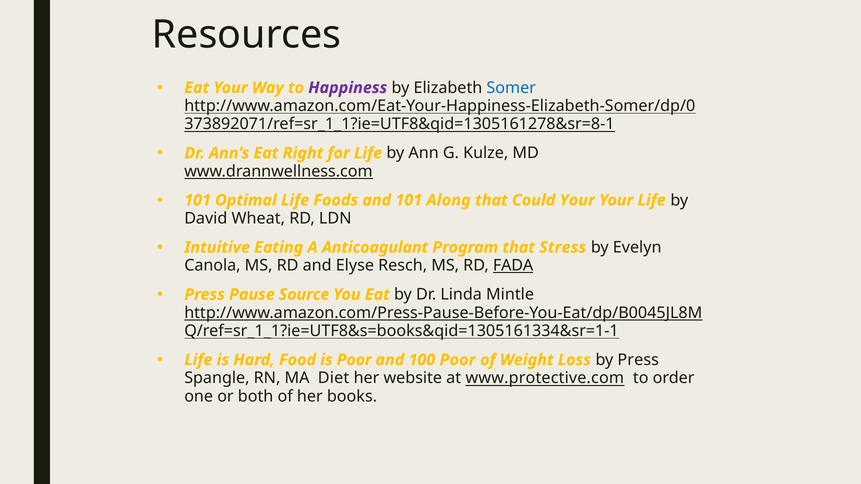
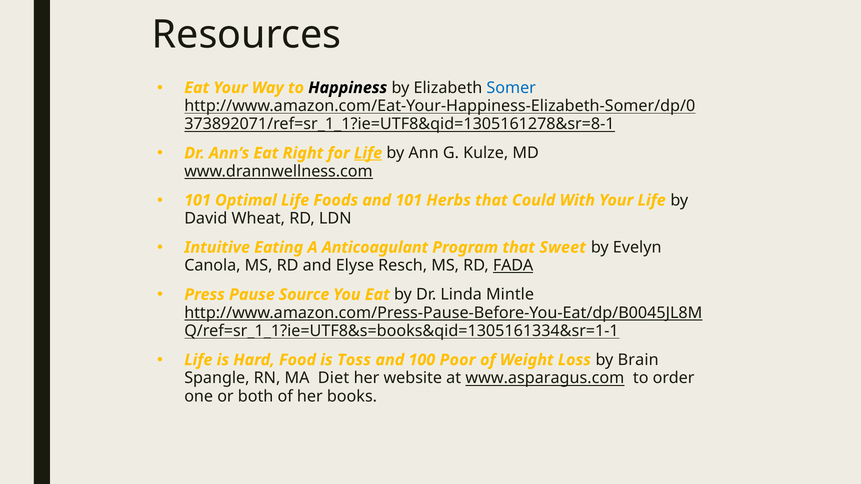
Happiness colour: purple -> black
Life at (368, 153) underline: none -> present
Along: Along -> Herbs
Could Your: Your -> With
Stress: Stress -> Sweet
is Poor: Poor -> Toss
by Press: Press -> Brain
www.protective.com: www.protective.com -> www.asparagus.com
